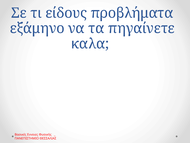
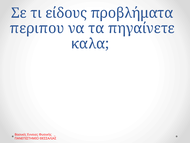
εξάμηνο: εξάμηνο -> περιπου
